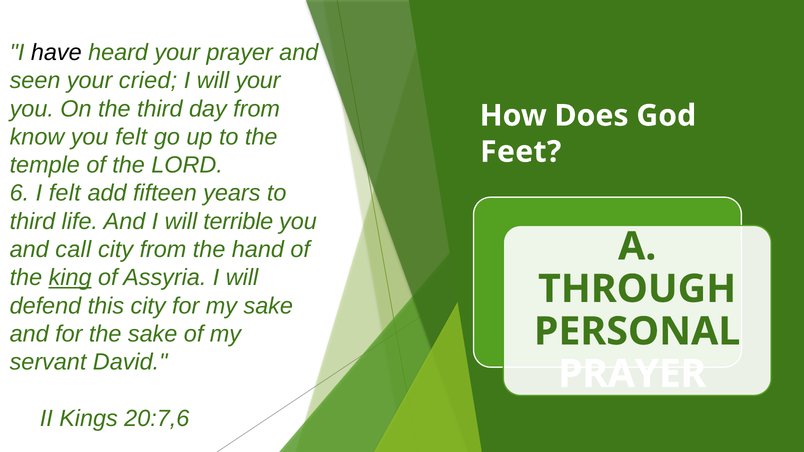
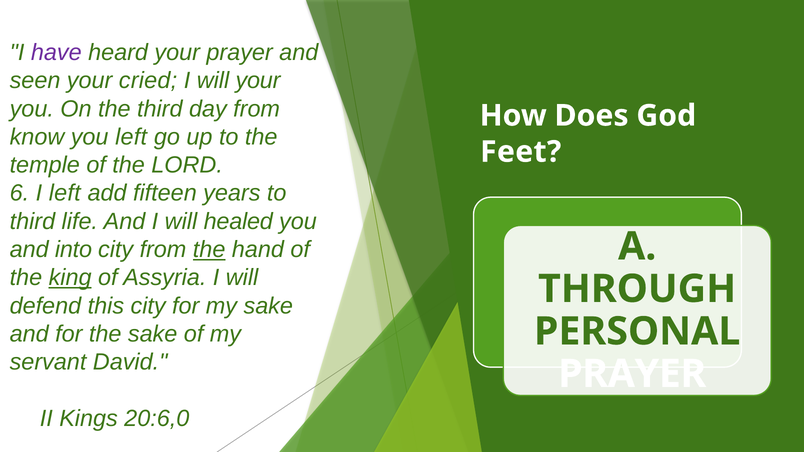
have colour: black -> purple
you felt: felt -> left
I felt: felt -> left
terrible: terrible -> healed
call: call -> into
the at (209, 250) underline: none -> present
20:7,6: 20:7,6 -> 20:6,0
